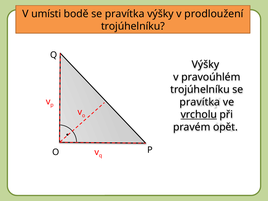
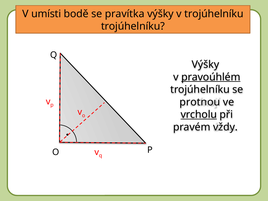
v prodloužení: prodloužení -> trojúhelníku
pravoúhlém underline: none -> present
pravítka at (200, 102): pravítka -> protnou
opět: opět -> vždy
